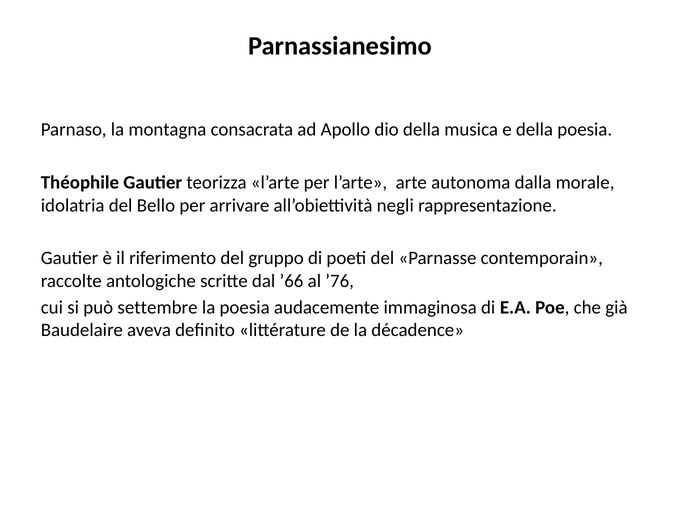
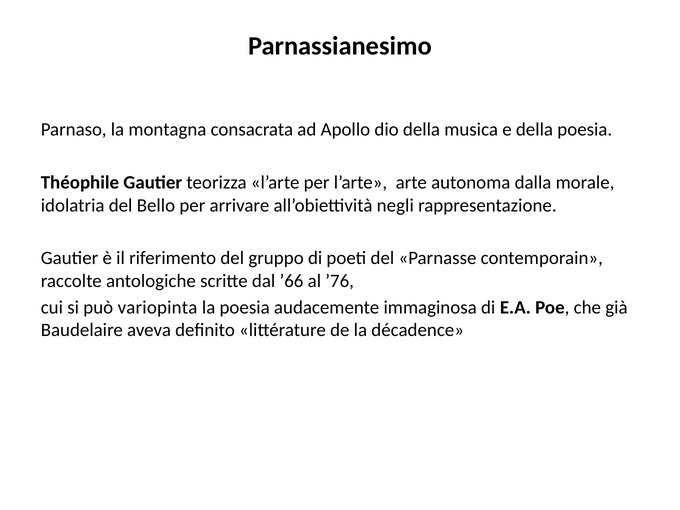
settembre: settembre -> variopinta
